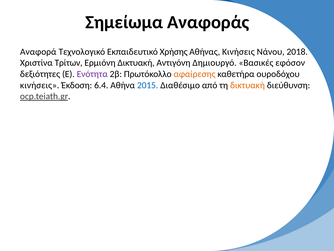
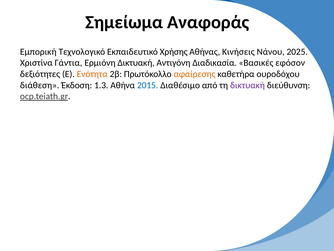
Αναφορά: Αναφορά -> Εμπορική
2018: 2018 -> 2025
Τρίτων: Τρίτων -> Γάντια
Δημιουργό: Δημιουργό -> Διαδικασία
Ενότητα colour: purple -> orange
κινήσεις at (40, 85): κινήσεις -> διάθεση
6.4: 6.4 -> 1.3
δικτυακή at (247, 85) colour: orange -> purple
